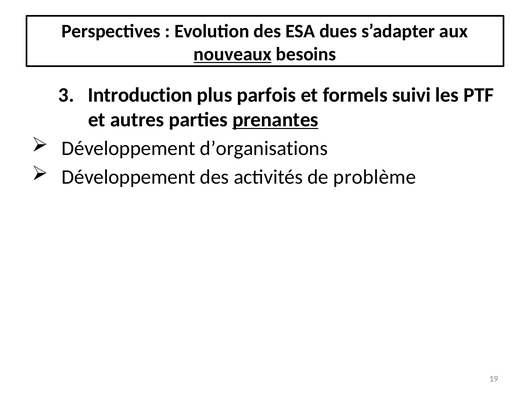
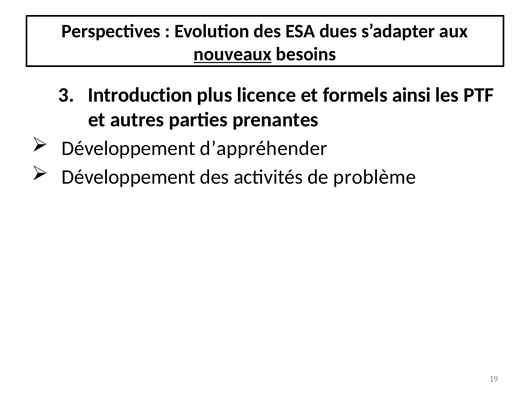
parfois: parfois -> licence
suivi: suivi -> ainsi
prenantes underline: present -> none
d’organisations: d’organisations -> d’appréhender
